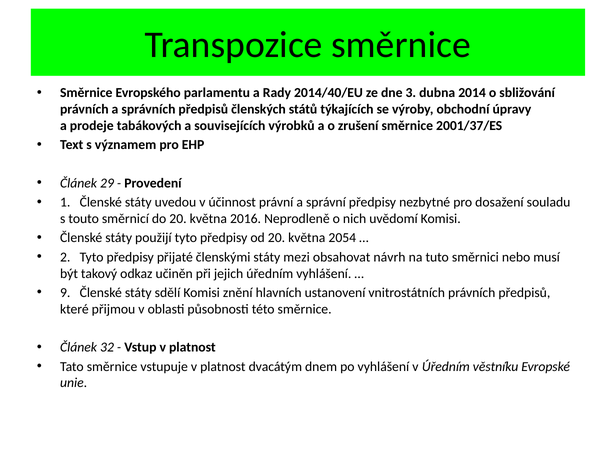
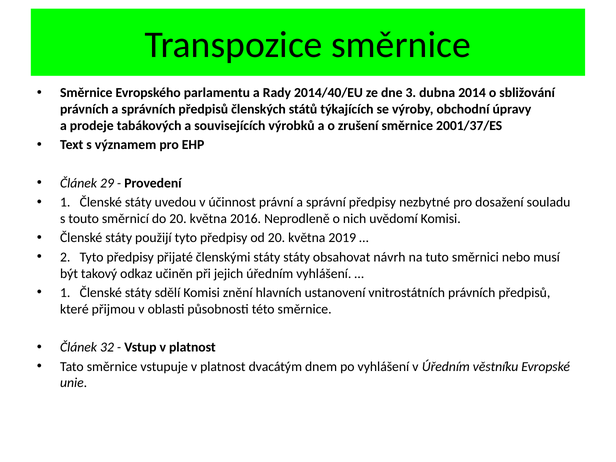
2054: 2054 -> 2019
státy mezi: mezi -> státy
9 at (65, 293): 9 -> 1
